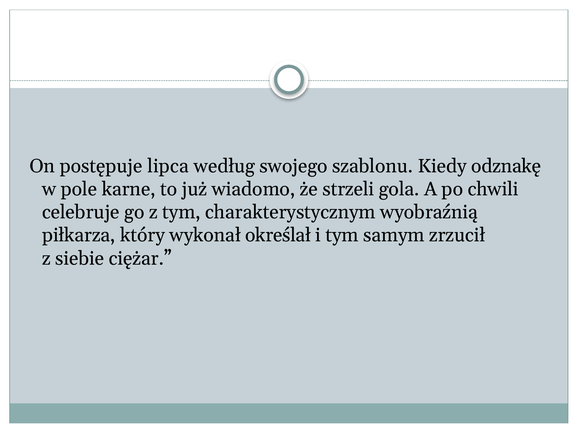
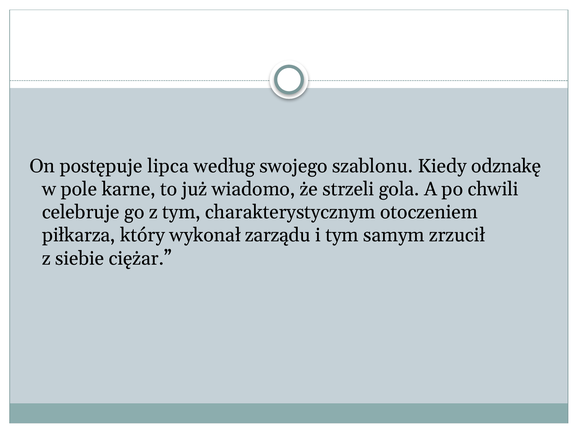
wyobraźnią: wyobraźnią -> otoczeniem
określał: określał -> zarządu
